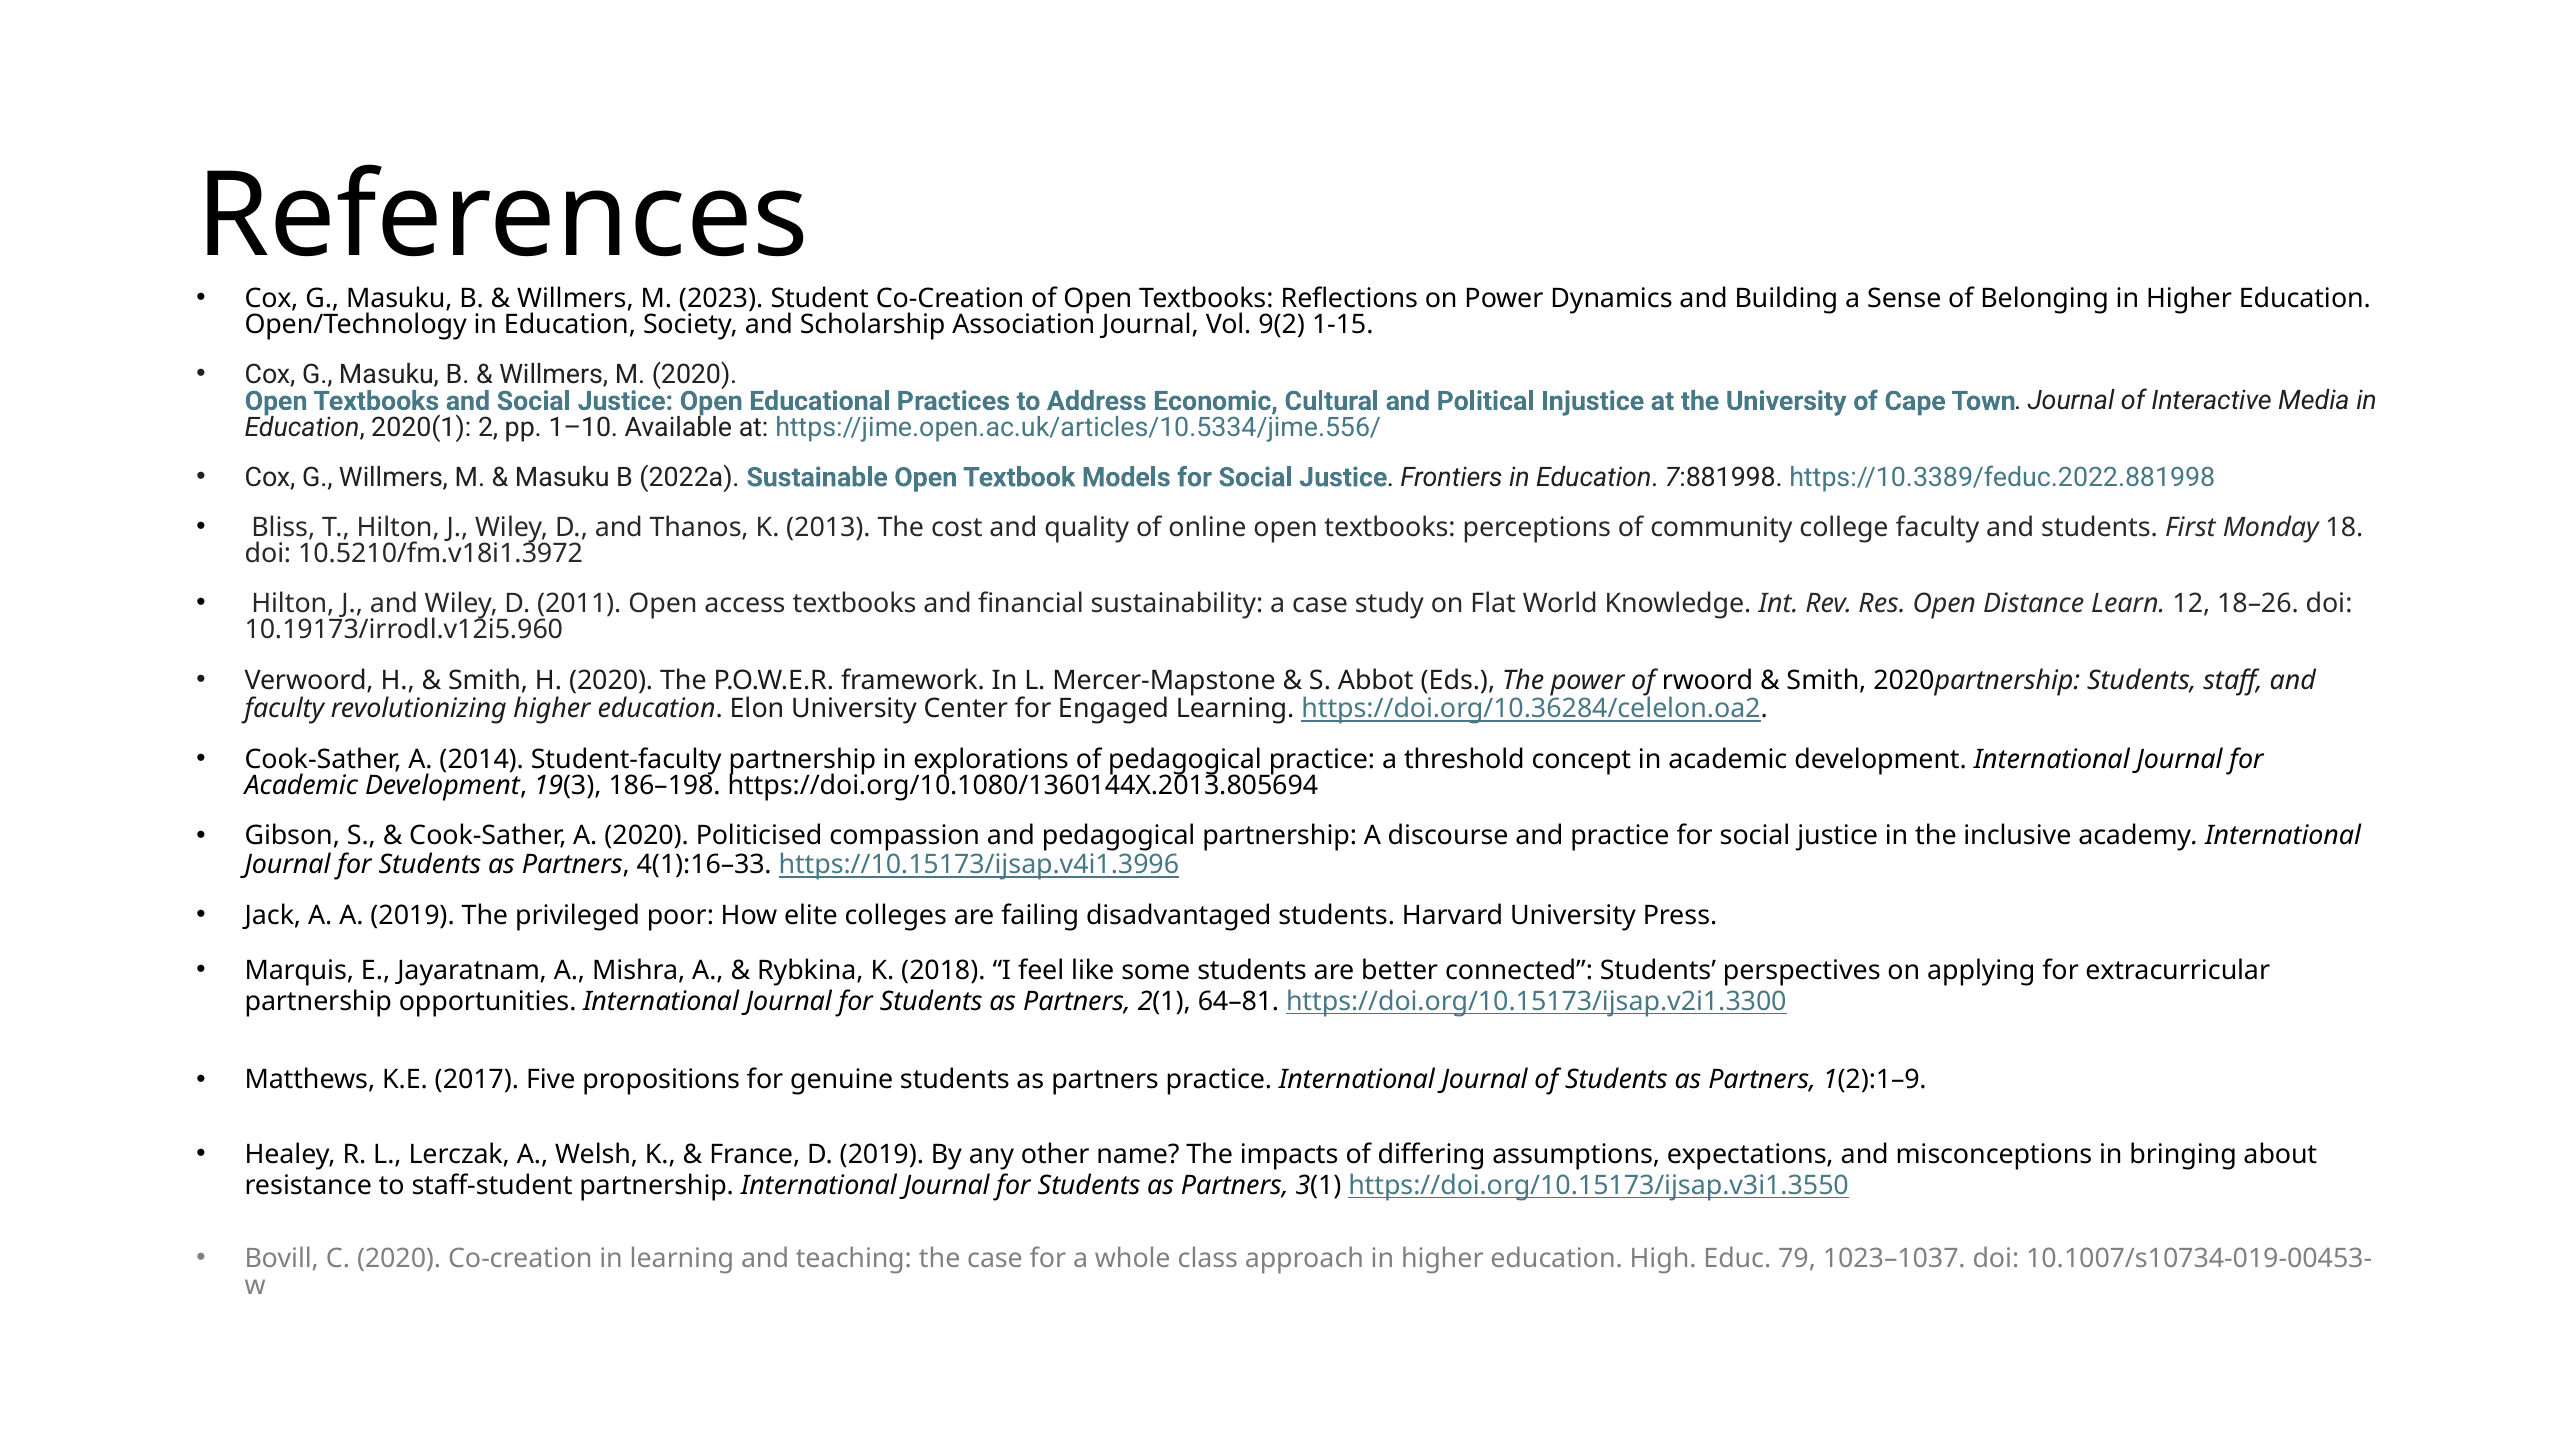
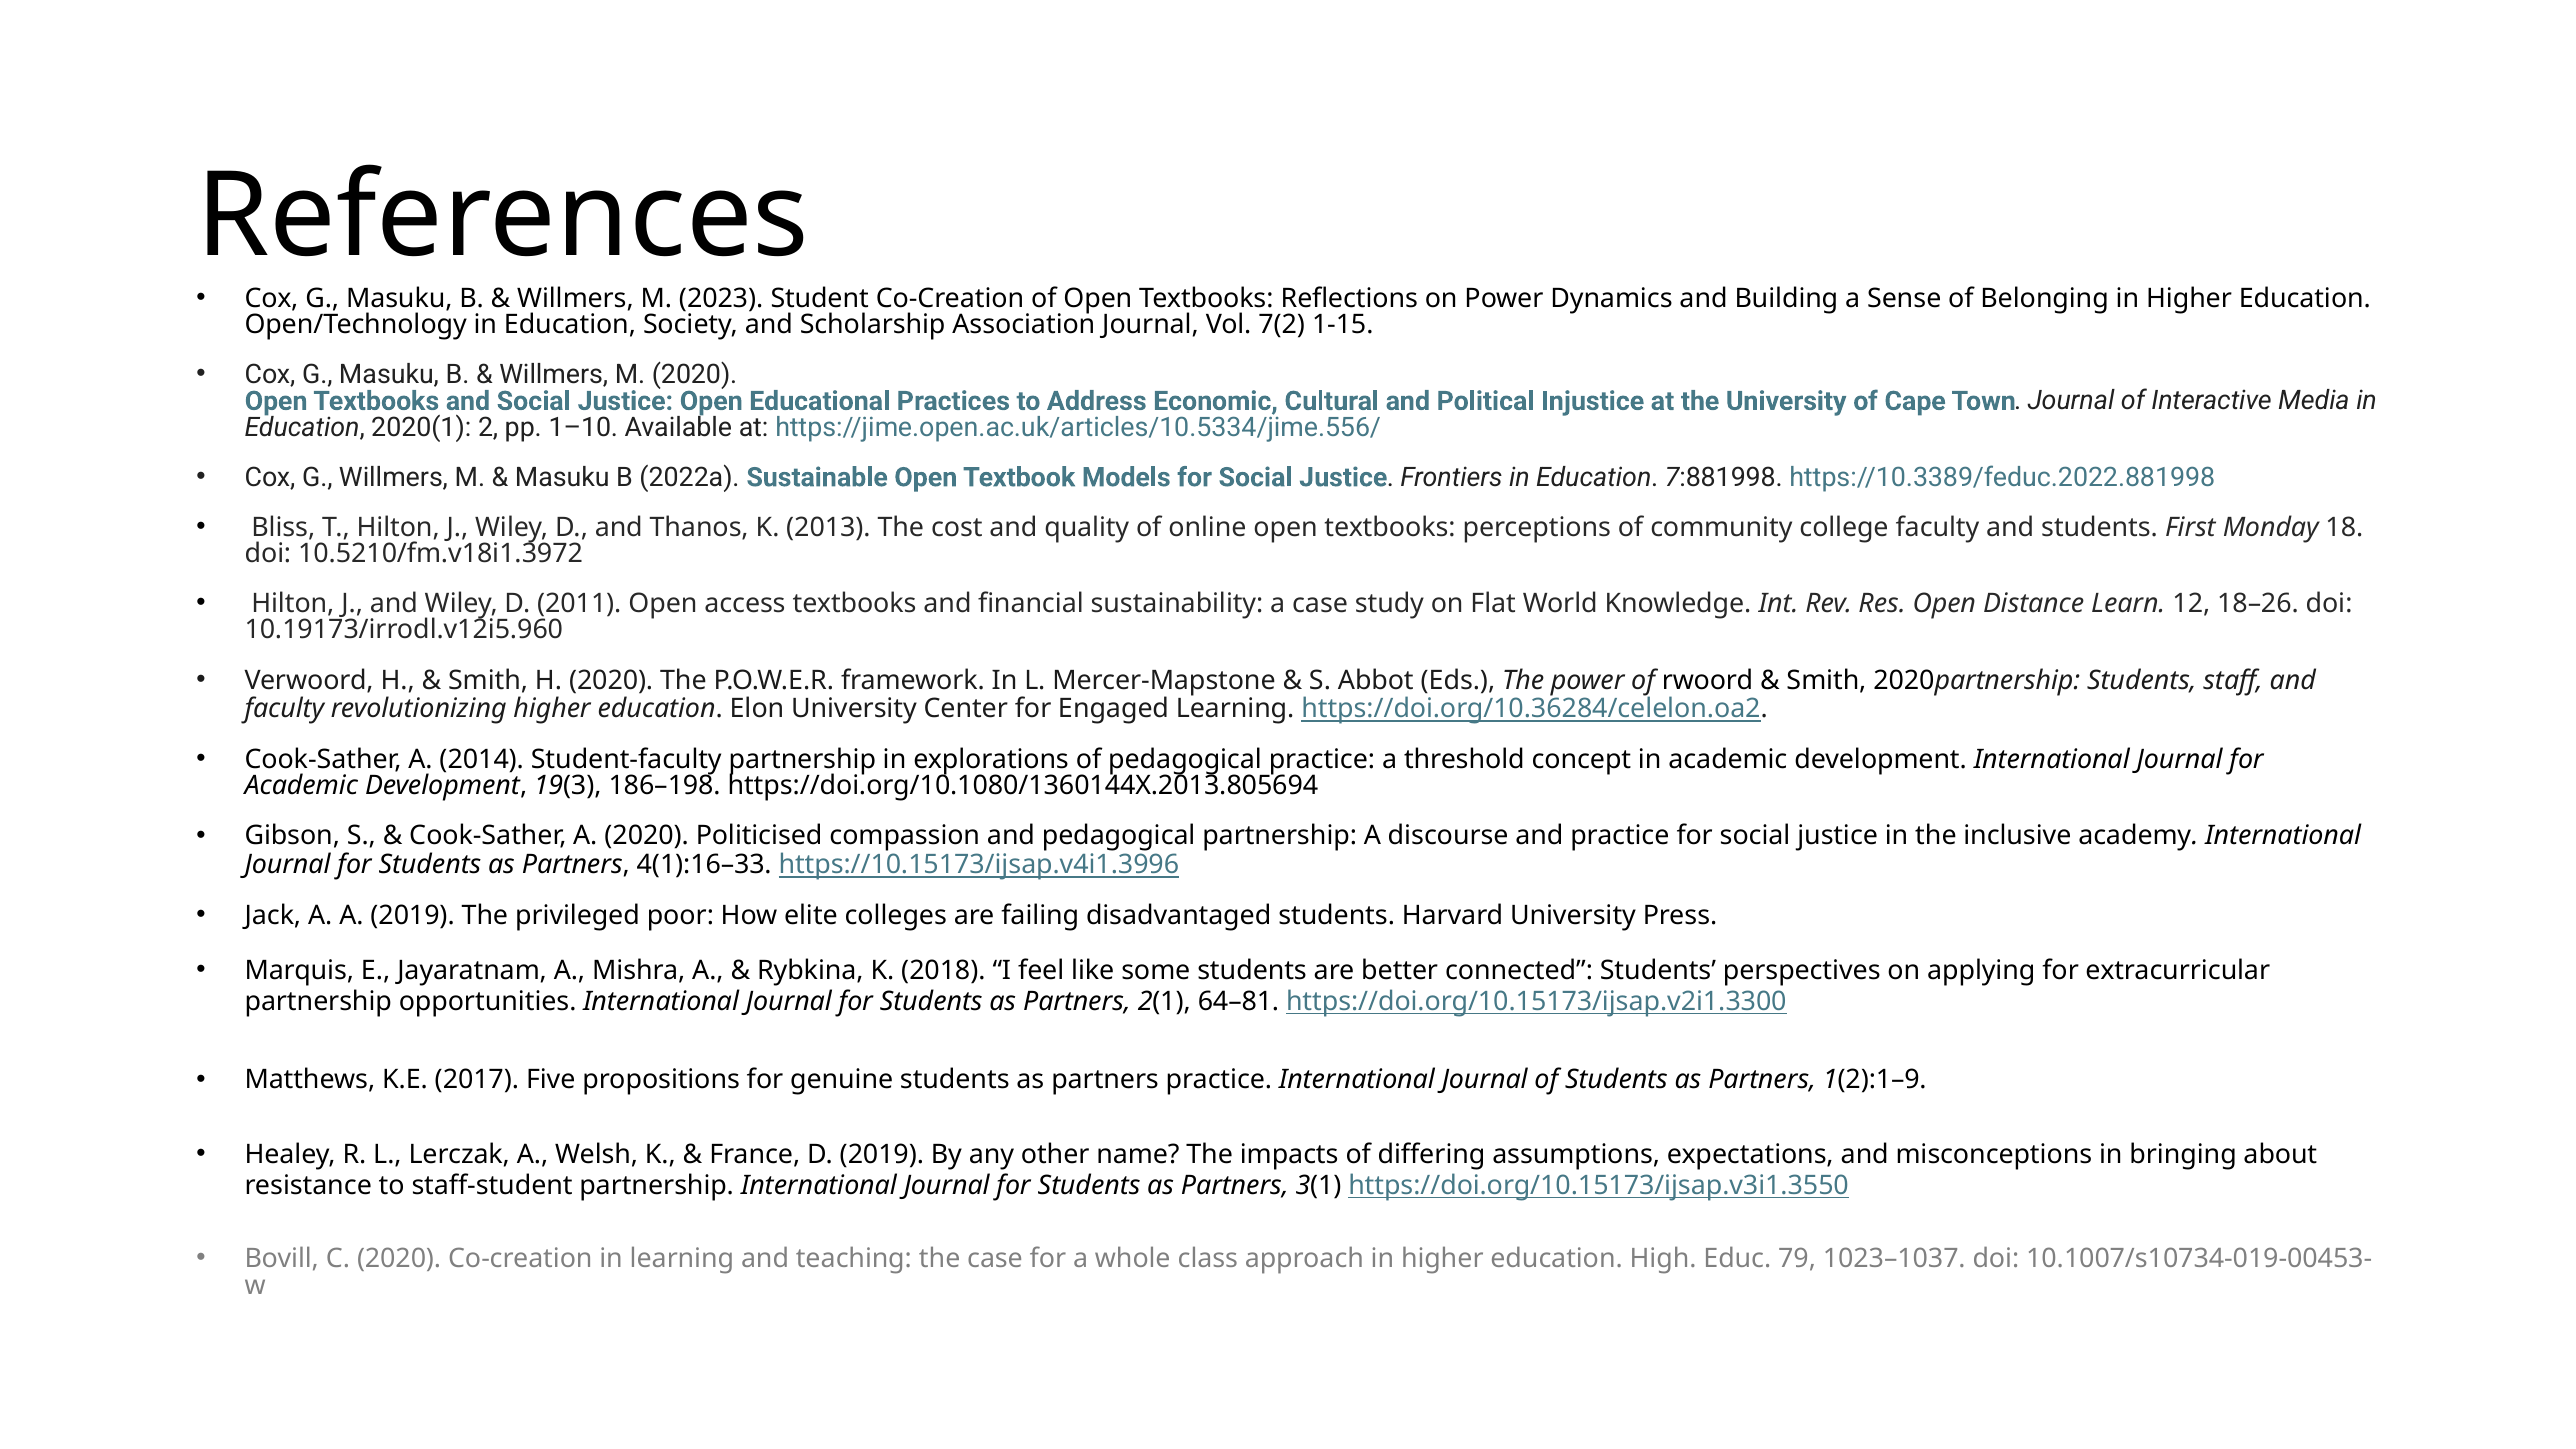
9(2: 9(2 -> 7(2
